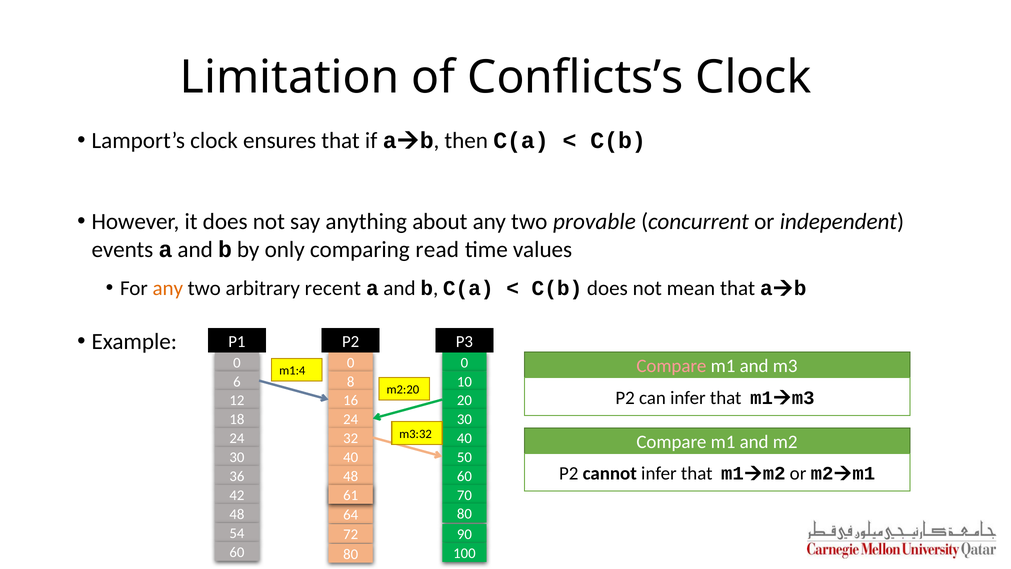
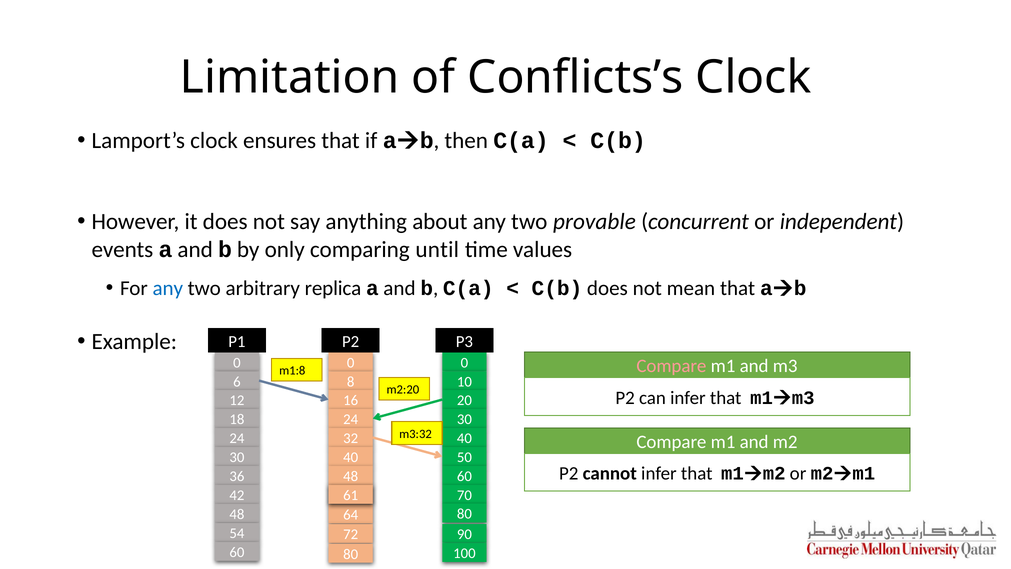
read: read -> until
any at (168, 288) colour: orange -> blue
recent: recent -> replica
m1:4: m1:4 -> m1:8
